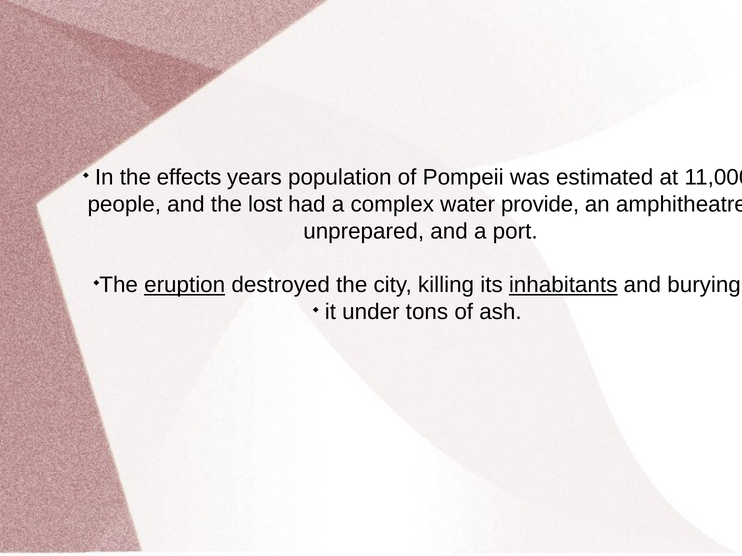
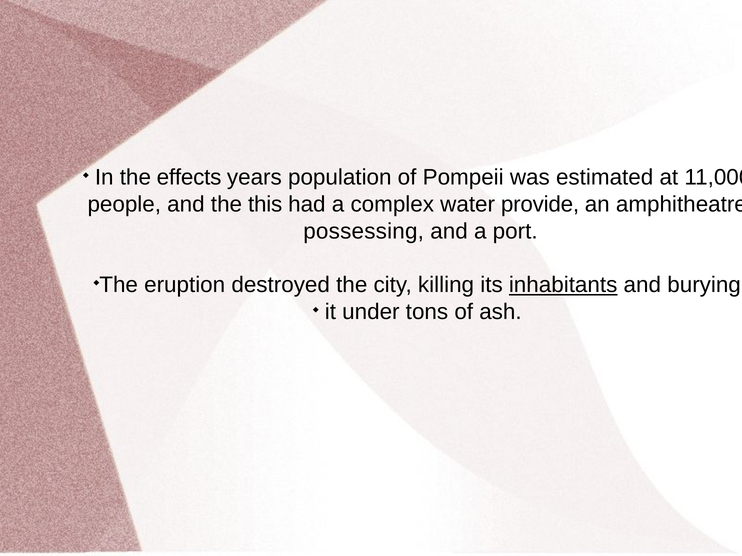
lost: lost -> this
unprepared: unprepared -> possessing
eruption underline: present -> none
